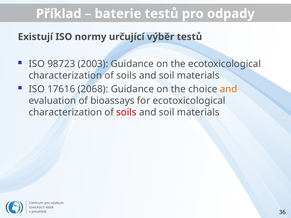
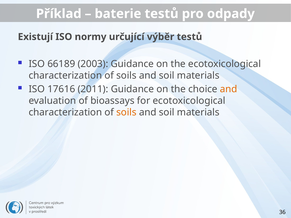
98723: 98723 -> 66189
2068: 2068 -> 2011
soils at (126, 112) colour: red -> orange
